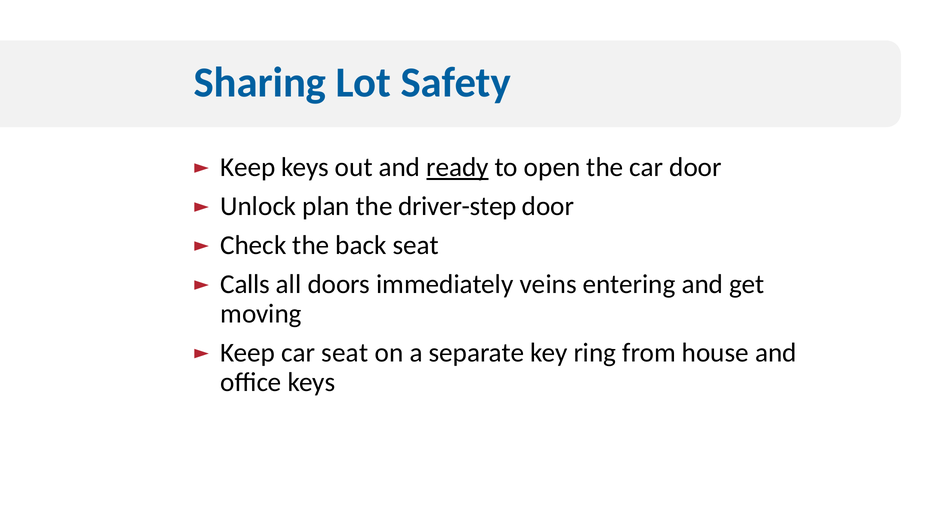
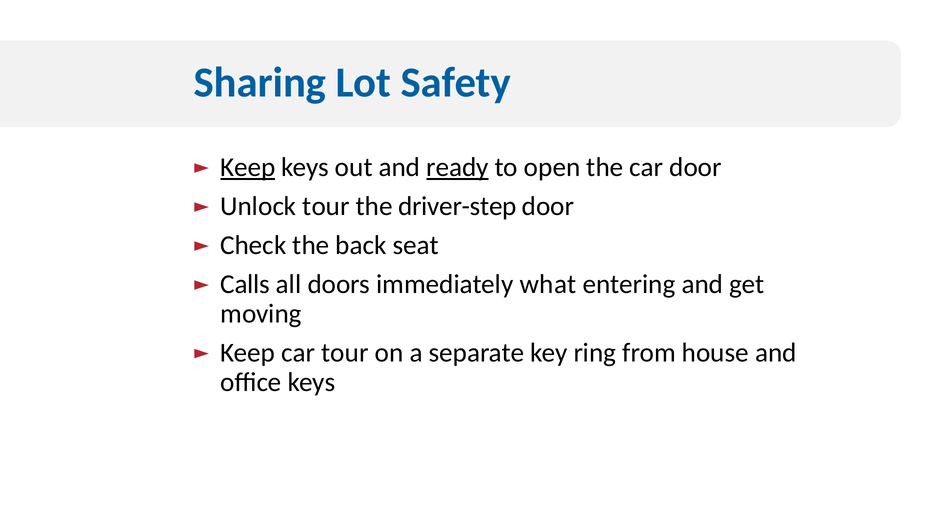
Keep at (248, 167) underline: none -> present
Unlock plan: plan -> tour
veins: veins -> what
car seat: seat -> tour
